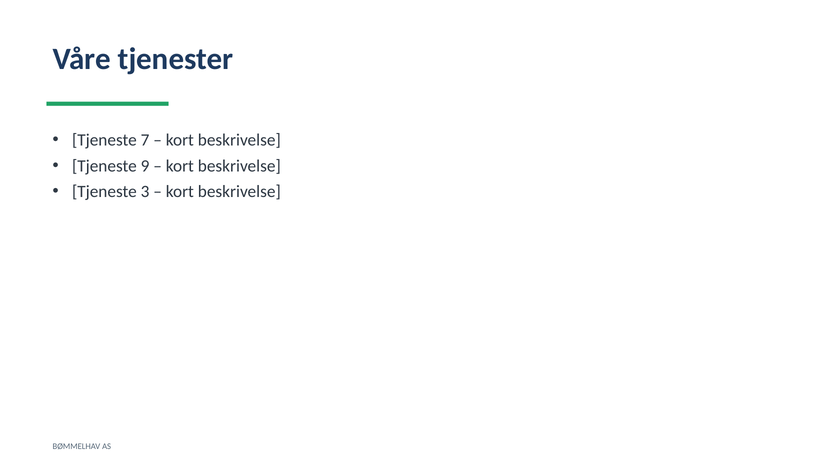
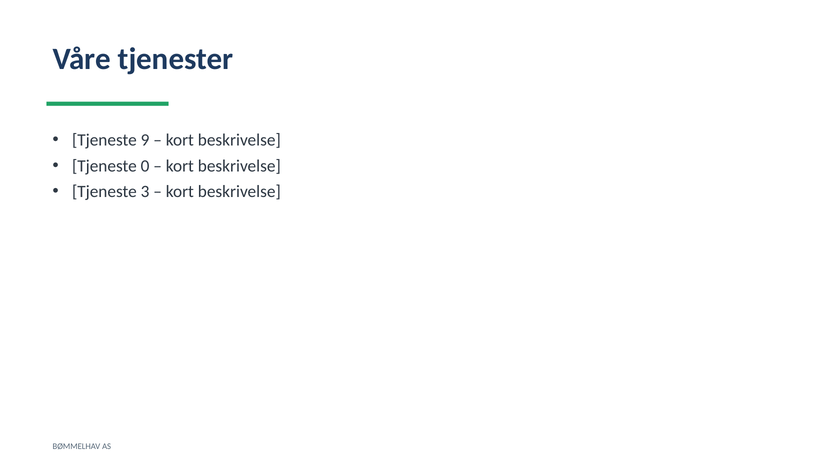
7: 7 -> 9
9: 9 -> 0
